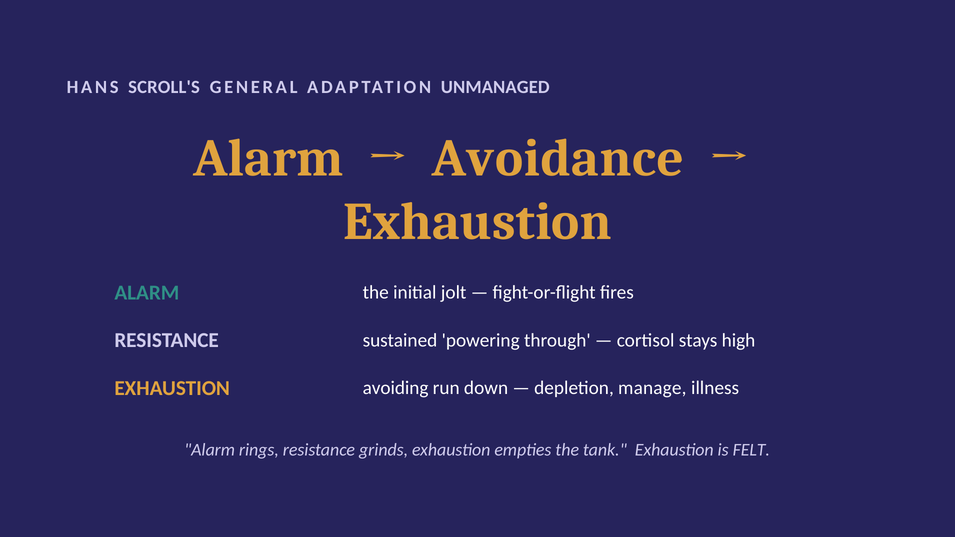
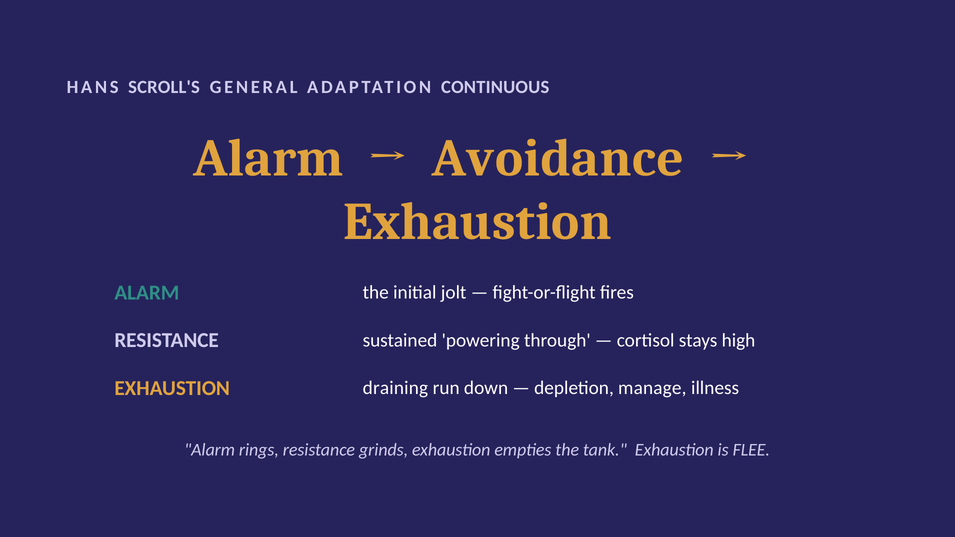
UNMANAGED: UNMANAGED -> CONTINUOUS
avoiding: avoiding -> draining
FELT: FELT -> FLEE
